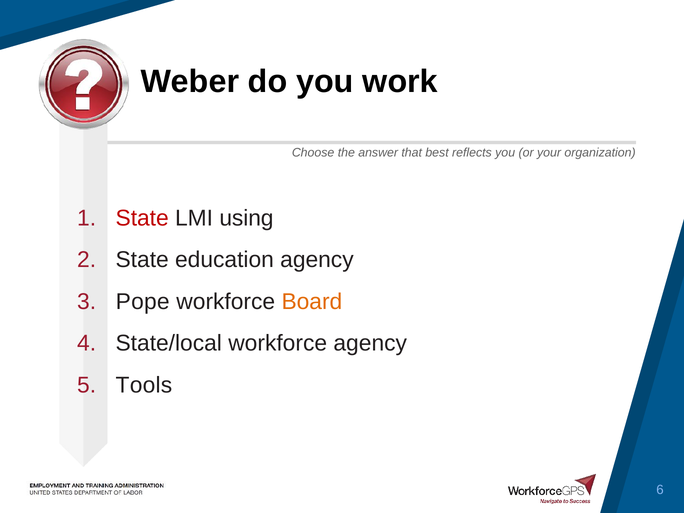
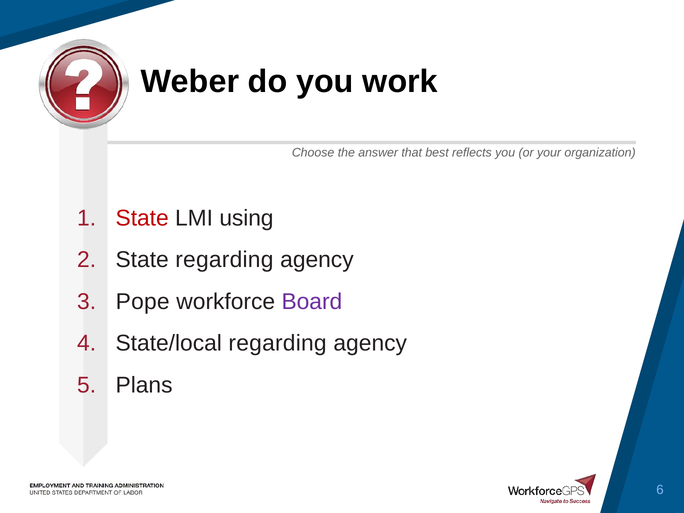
State education: education -> regarding
Board colour: orange -> purple
State/local workforce: workforce -> regarding
Tools: Tools -> Plans
